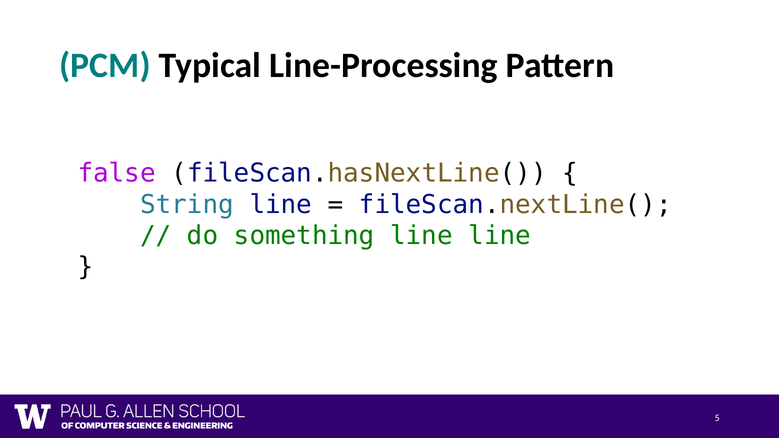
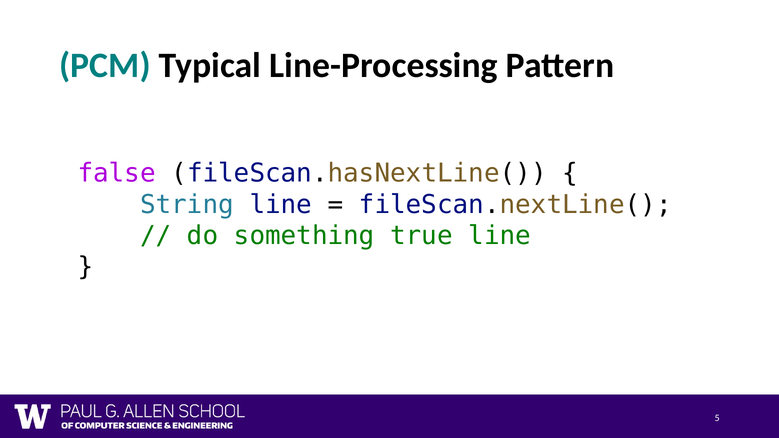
something line: line -> true
